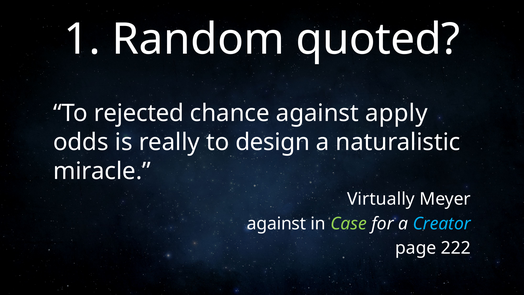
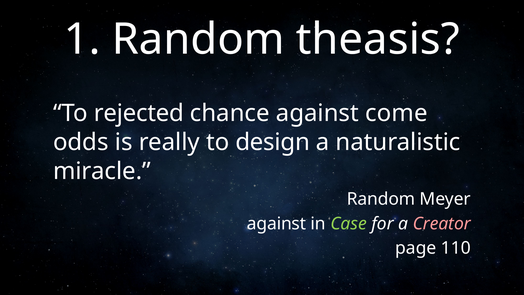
quoted: quoted -> theasis
apply: apply -> come
Virtually at (381, 199): Virtually -> Random
Creator colour: light blue -> pink
222: 222 -> 110
